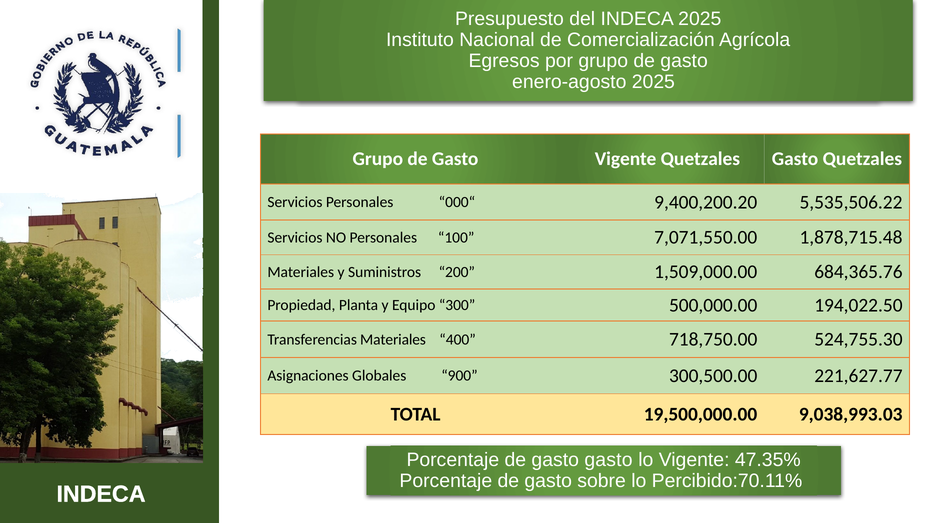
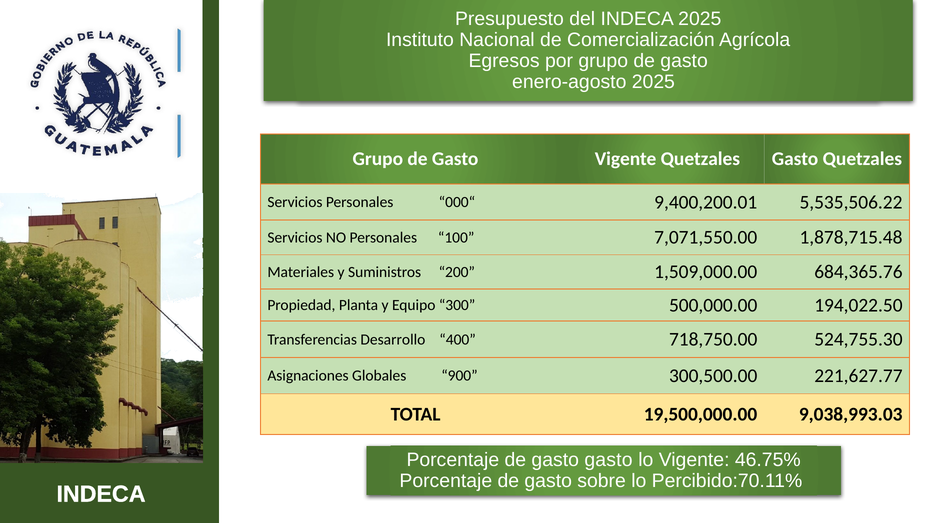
9,400,200.20: 9,400,200.20 -> 9,400,200.01
Transferencias Materiales: Materiales -> Desarrollo
47.35%: 47.35% -> 46.75%
